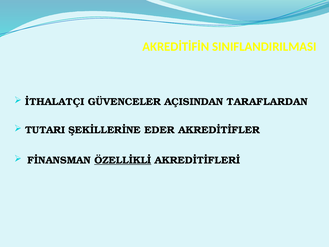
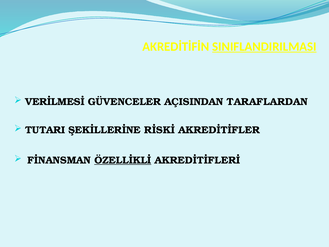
SINIFLANDIRILMASI underline: none -> present
İTHALATÇI: İTHALATÇI -> VERİLMESİ
EDER: EDER -> RİSKİ
